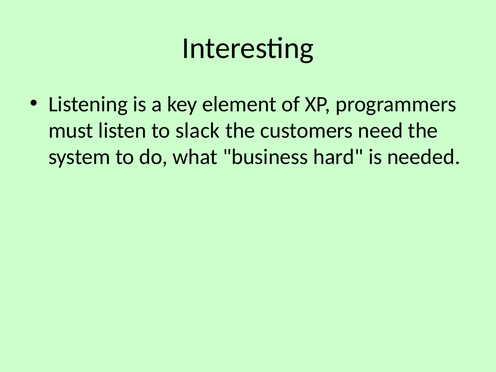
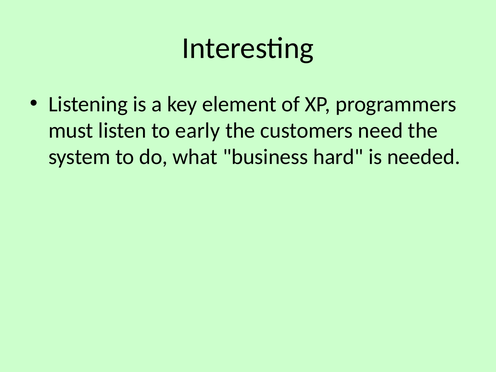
slack: slack -> early
